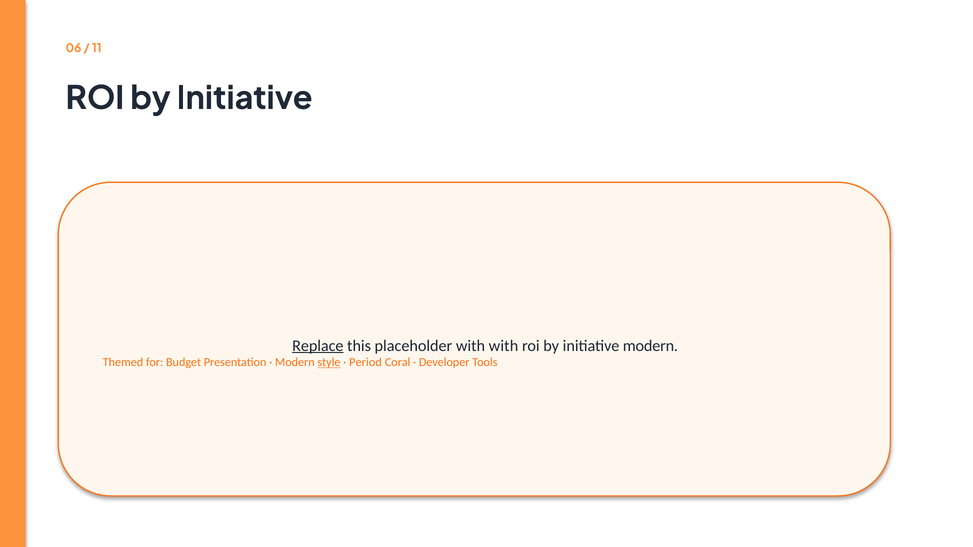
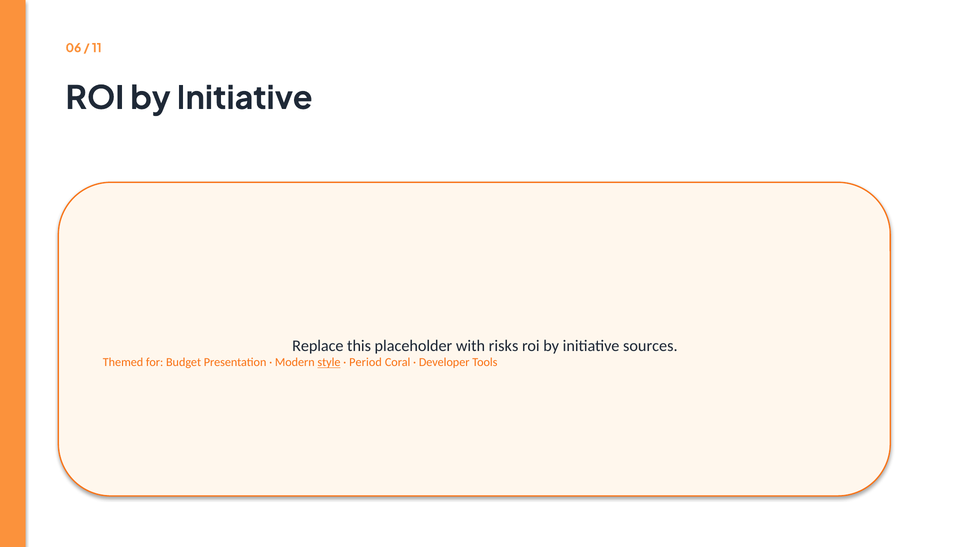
Replace underline: present -> none
with with: with -> risks
initiative modern: modern -> sources
